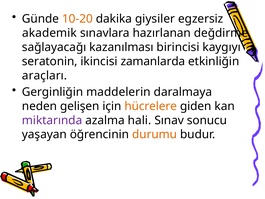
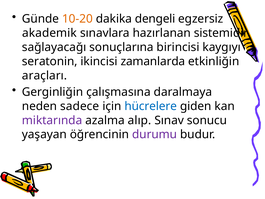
giysiler: giysiler -> dengeli
değdirme: değdirme -> sistemidir
kazanılması: kazanılması -> sonuçlarına
maddelerin: maddelerin -> çalışmasına
gelişen: gelişen -> sadece
hücrelere colour: orange -> blue
hali: hali -> alıp
durumu colour: orange -> purple
